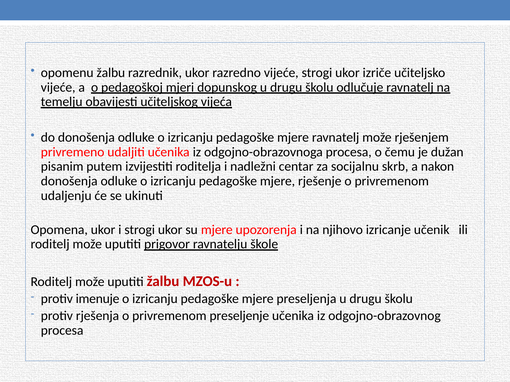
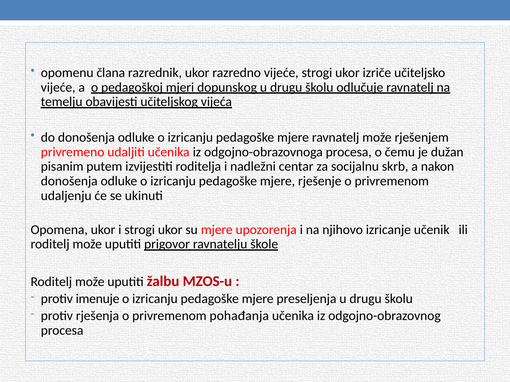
opomenu žalbu: žalbu -> člana
preseljenje: preseljenje -> pohađanja
